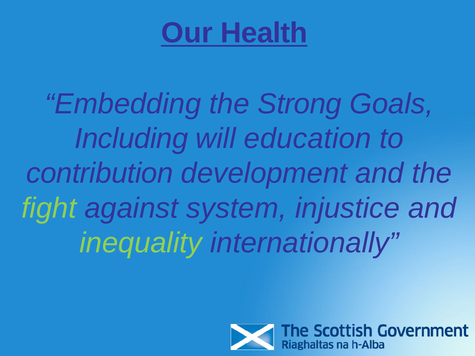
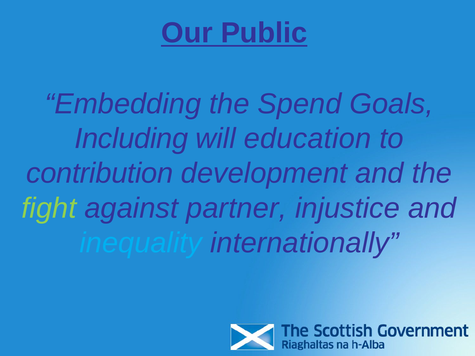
Health: Health -> Public
Strong: Strong -> Spend
system: system -> partner
inequality colour: light green -> light blue
